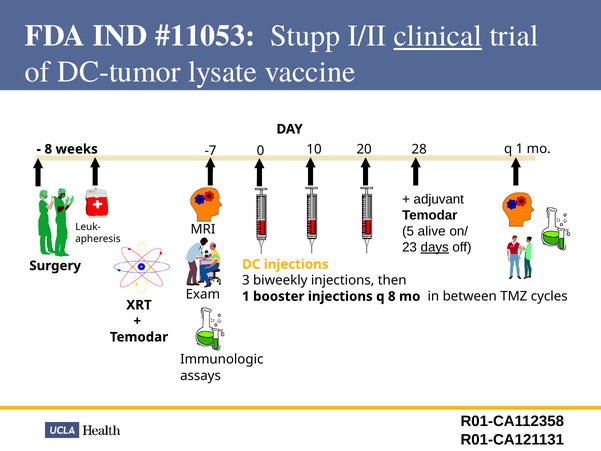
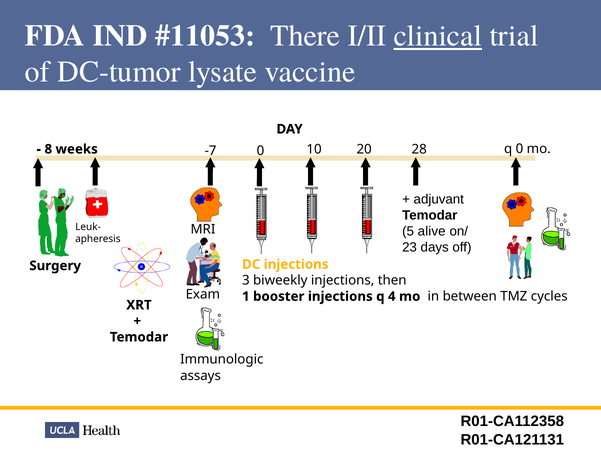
Stupp: Stupp -> There
q 1: 1 -> 0
days underline: present -> none
q 8: 8 -> 4
